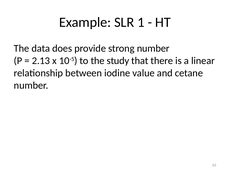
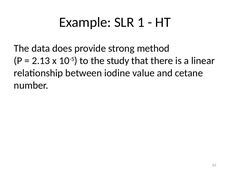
strong number: number -> method
